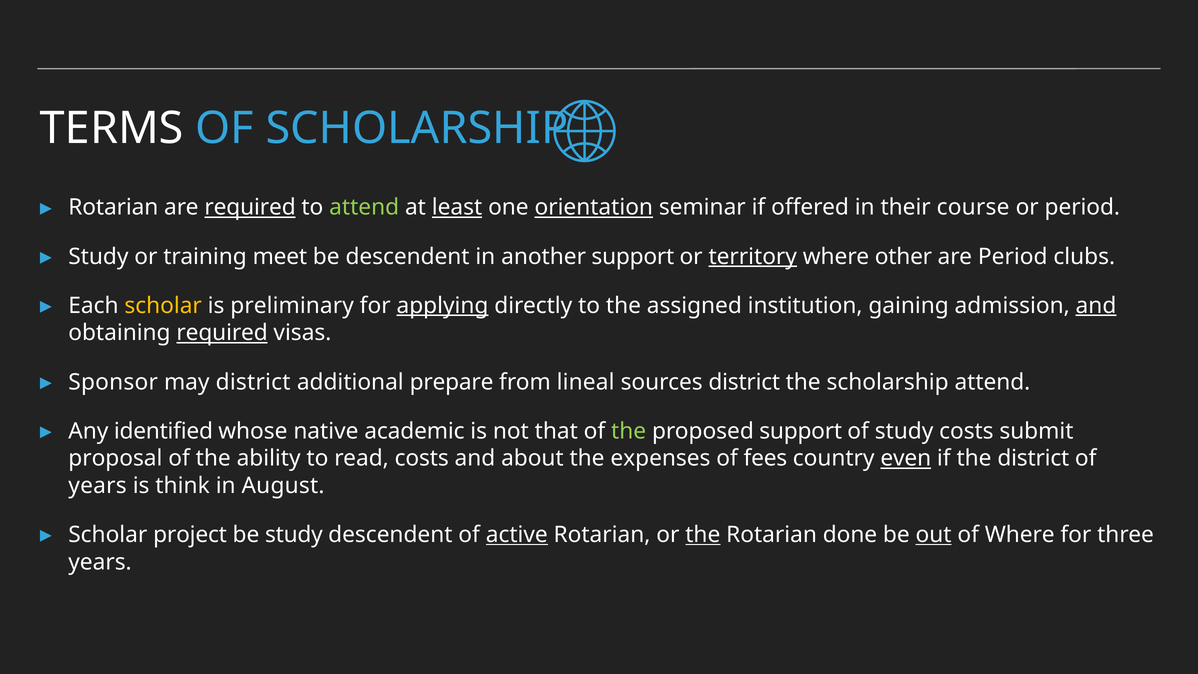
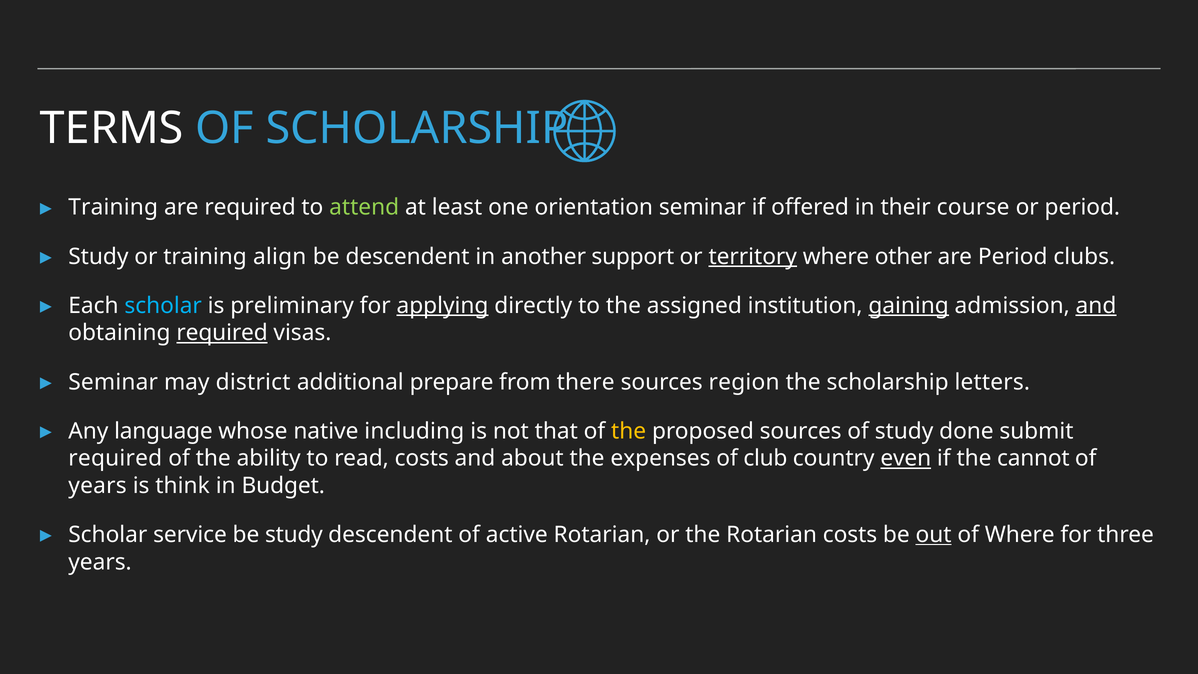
Rotarian at (113, 207): Rotarian -> Training
required at (250, 207) underline: present -> none
least underline: present -> none
orientation underline: present -> none
meet: meet -> align
scholar at (163, 306) colour: yellow -> light blue
gaining underline: none -> present
Sponsor at (113, 382): Sponsor -> Seminar
lineal: lineal -> there
sources district: district -> region
scholarship attend: attend -> letters
identified: identified -> language
academic: academic -> including
the at (629, 431) colour: light green -> yellow
proposed support: support -> sources
study costs: costs -> done
proposal at (115, 458): proposal -> required
fees: fees -> club
the district: district -> cannot
August: August -> Budget
project: project -> service
active underline: present -> none
the at (703, 535) underline: present -> none
Rotarian done: done -> costs
